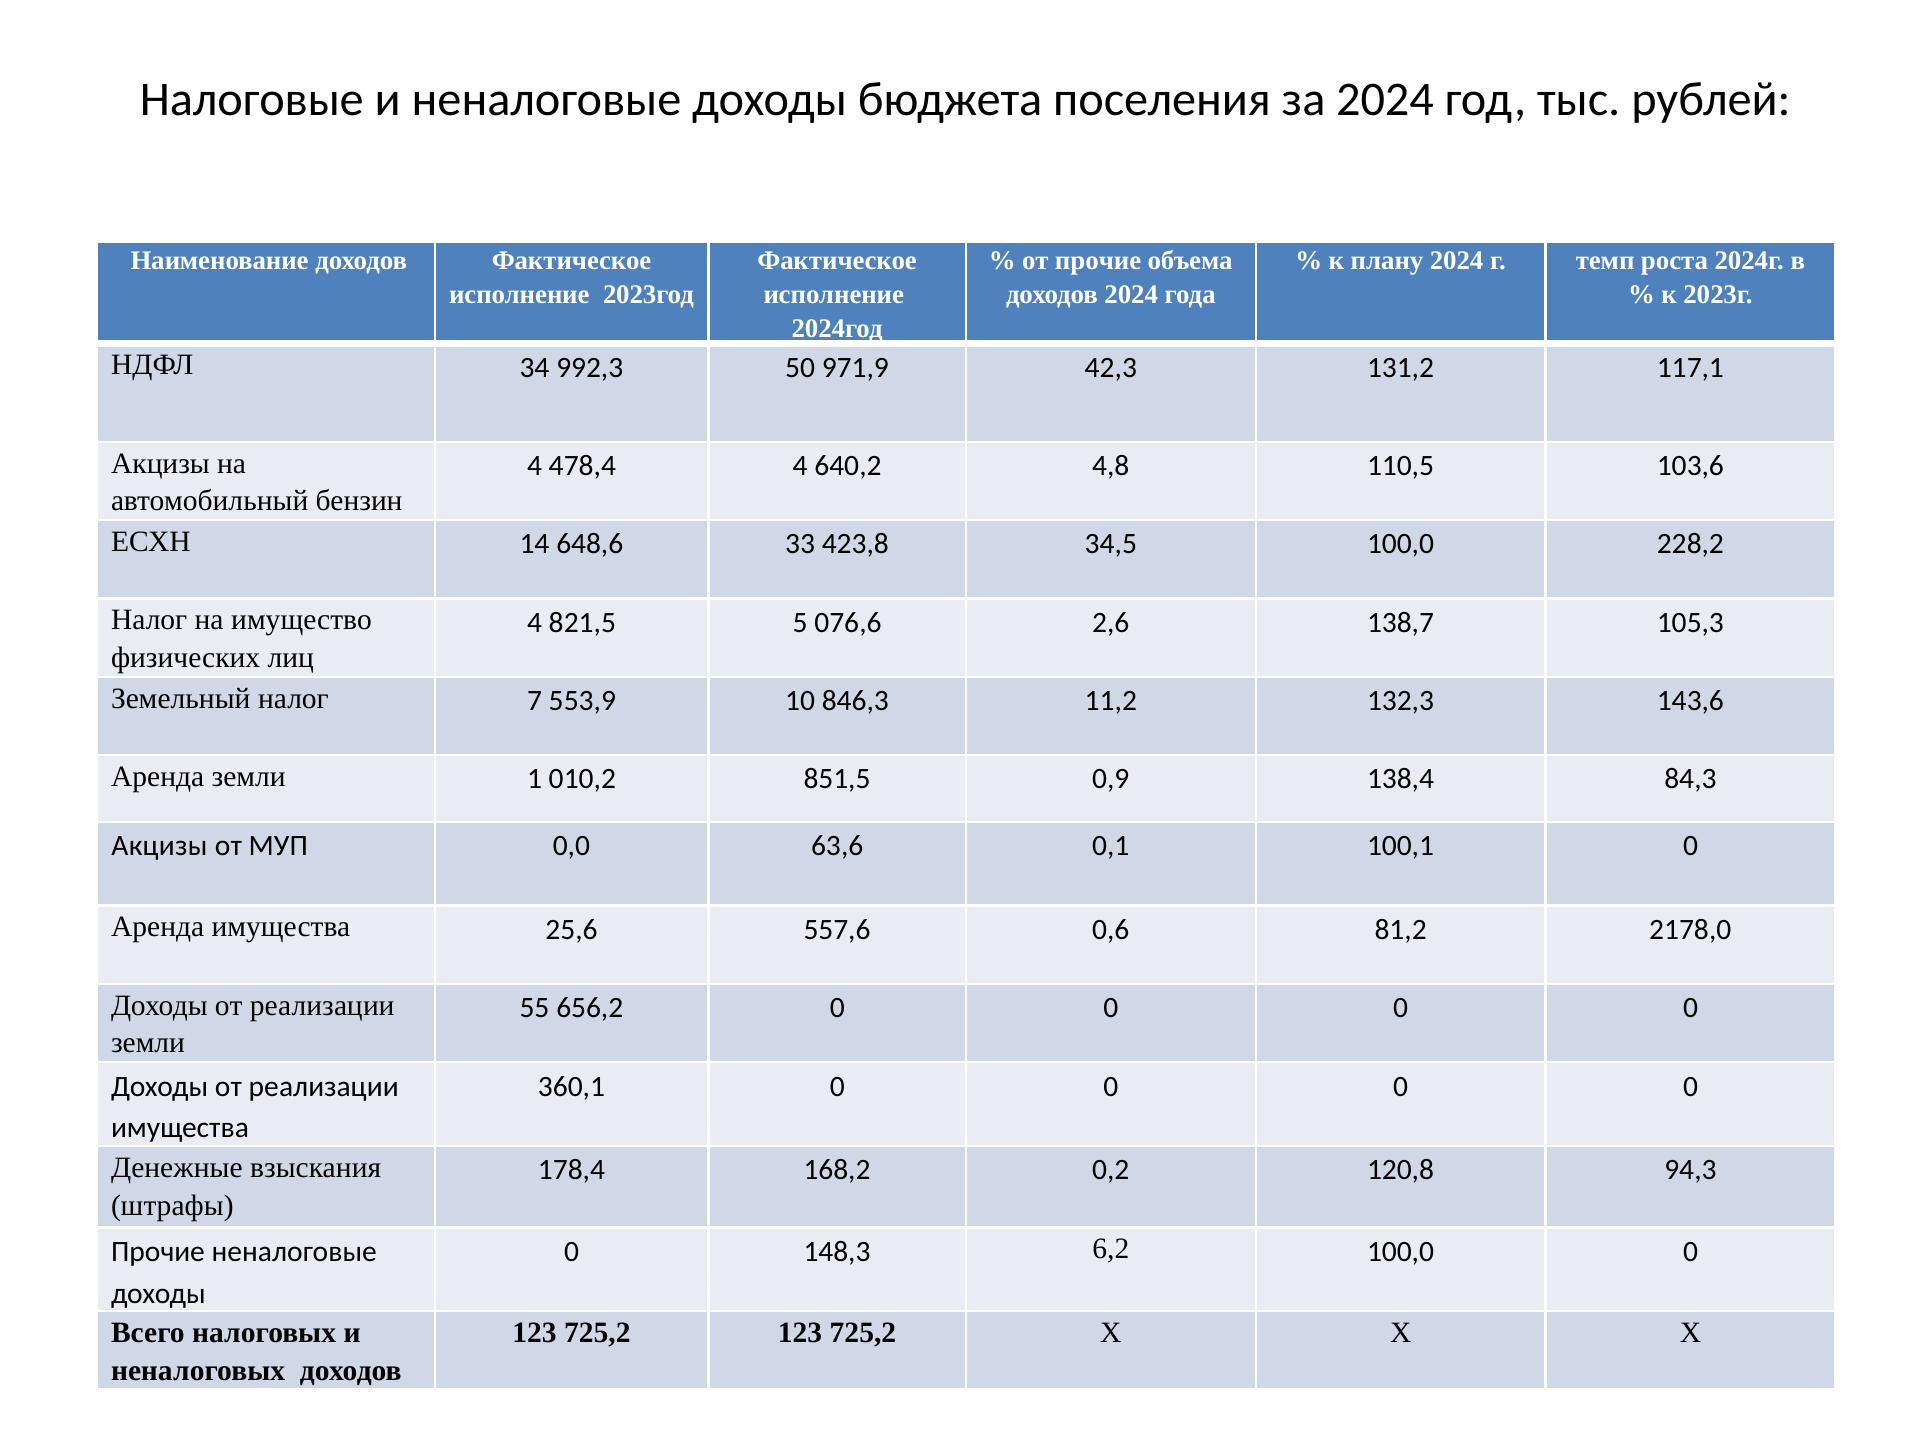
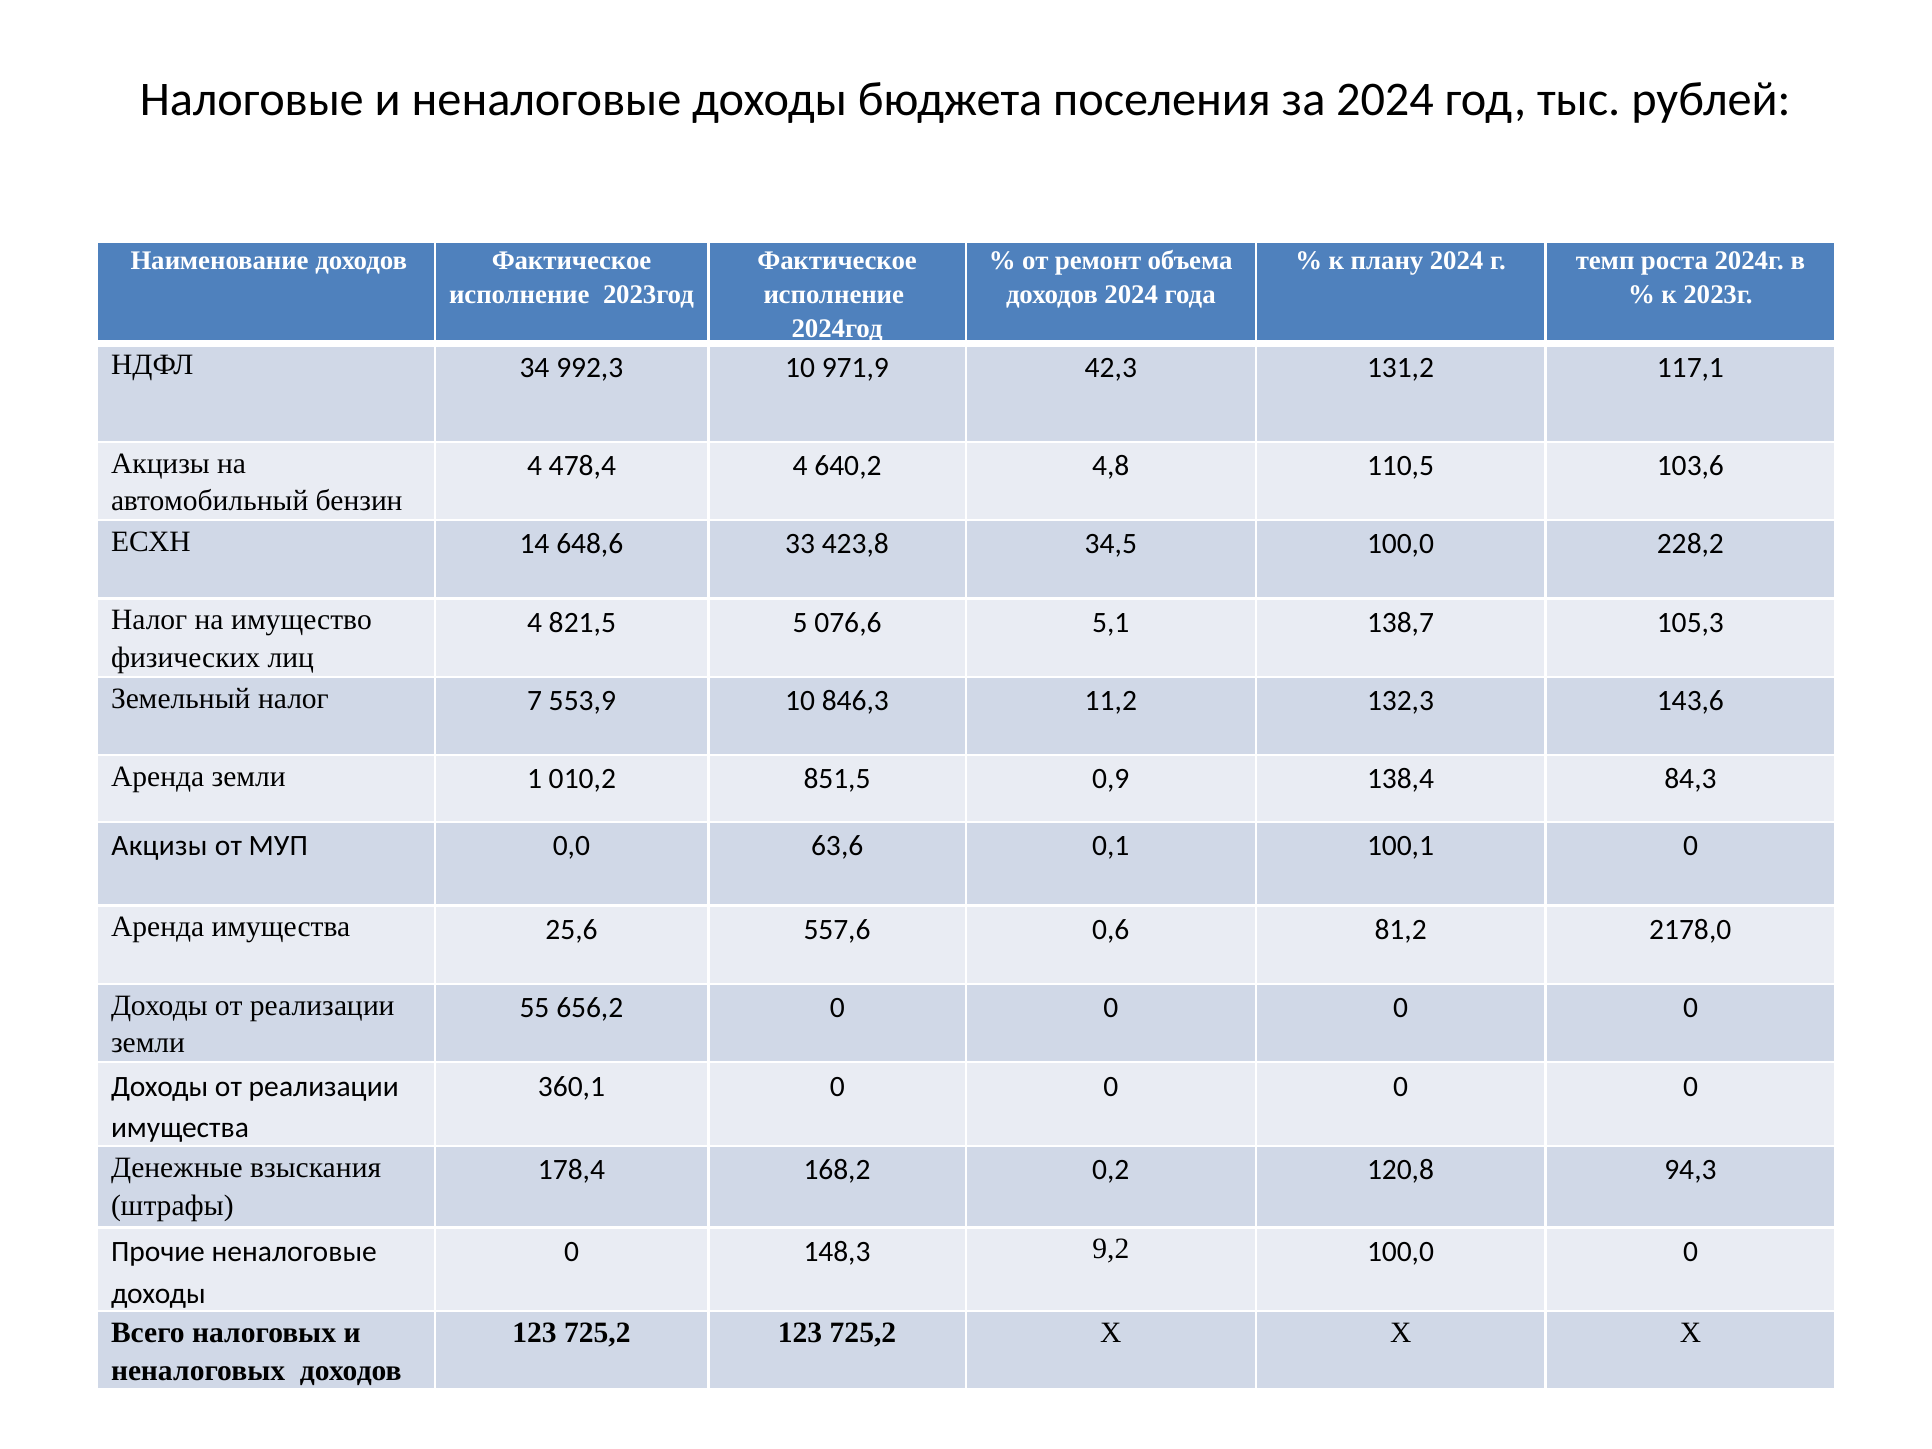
от прочие: прочие -> ремонт
992,3 50: 50 -> 10
2,6: 2,6 -> 5,1
6,2: 6,2 -> 9,2
